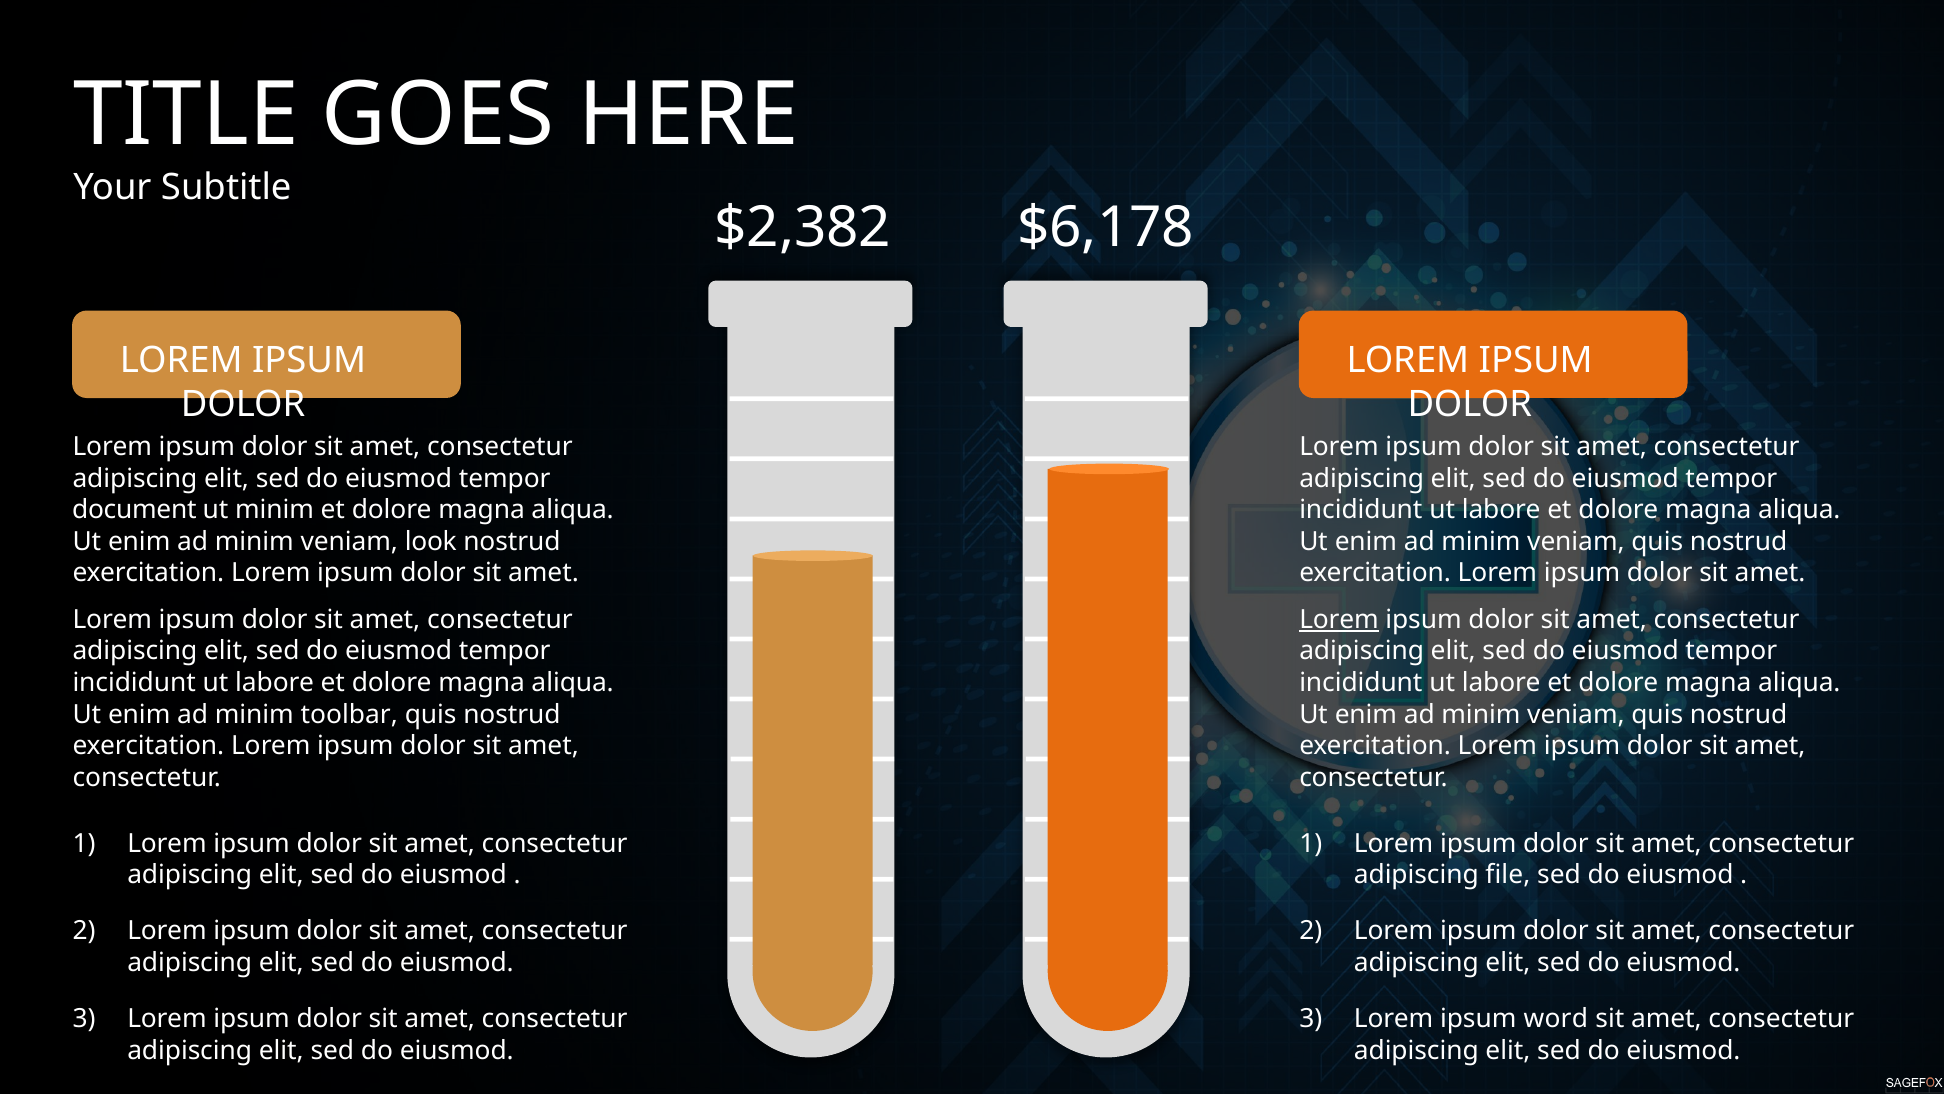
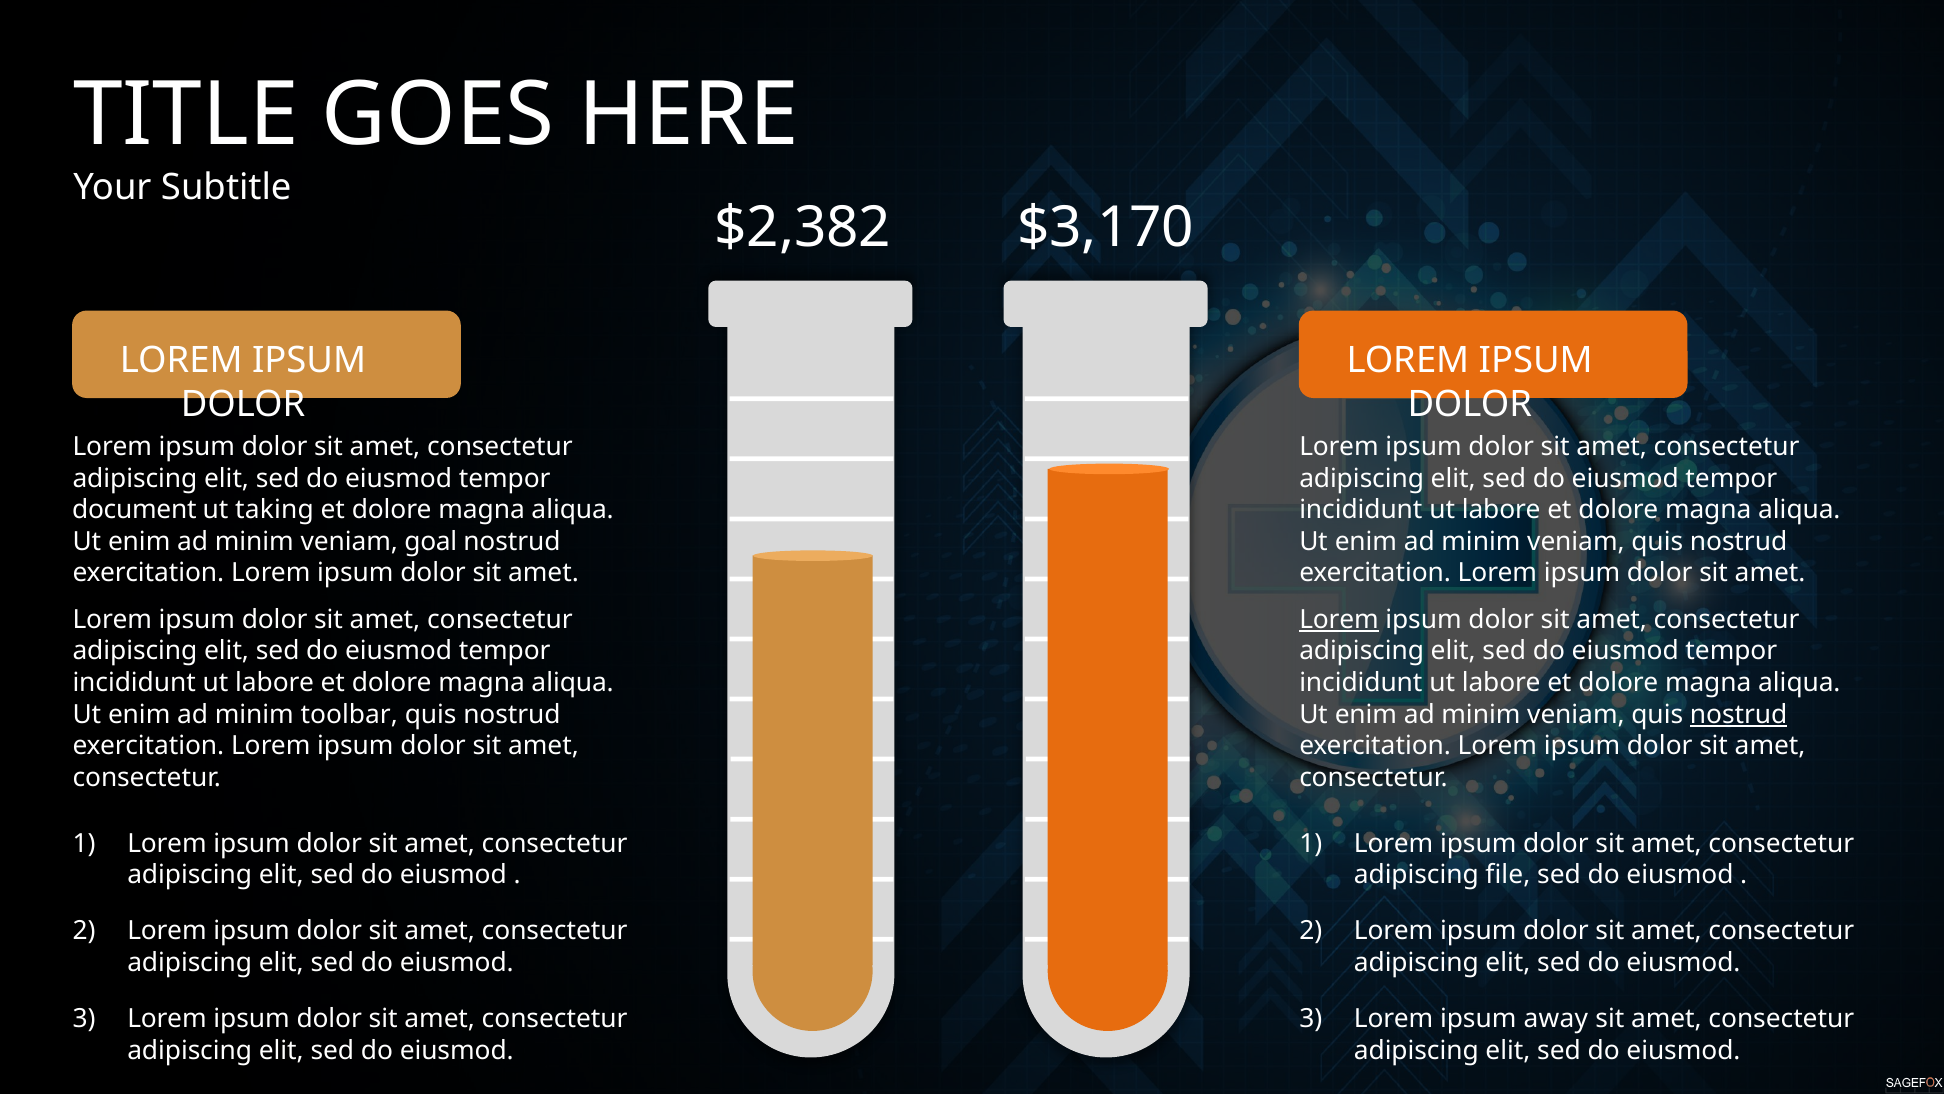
$6,178: $6,178 -> $3,170
ut minim: minim -> taking
look: look -> goal
nostrud at (1739, 714) underline: none -> present
word: word -> away
